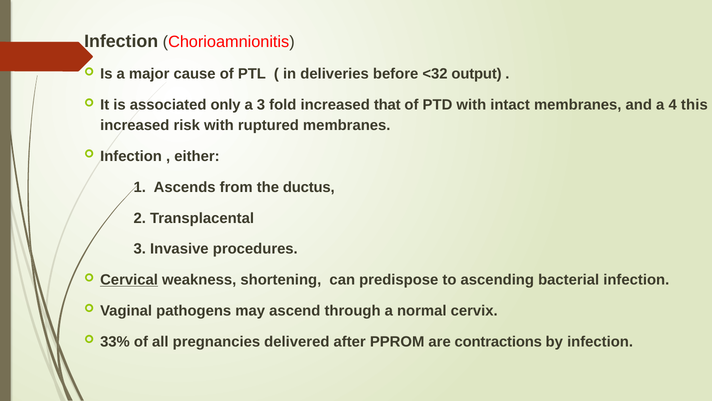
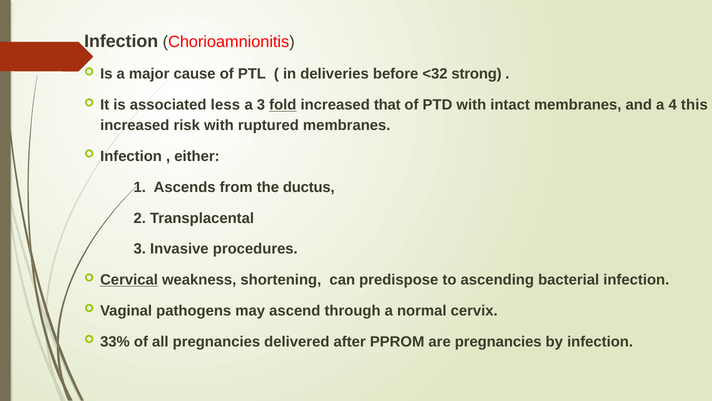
output: output -> strong
only: only -> less
fold underline: none -> present
are contractions: contractions -> pregnancies
